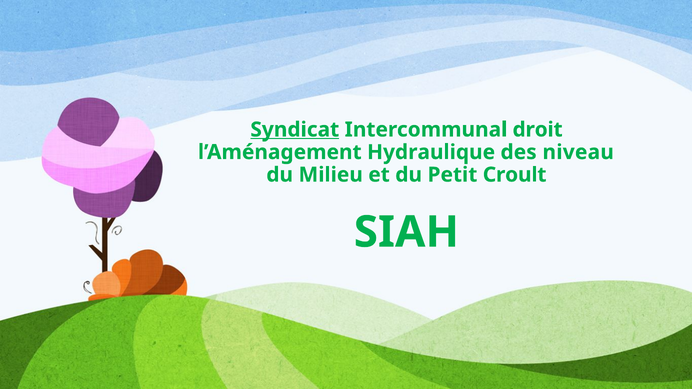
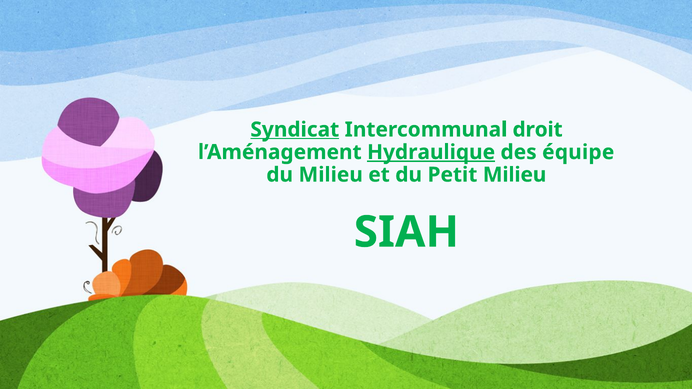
Hydraulique underline: none -> present
niveau: niveau -> équipe
Petit Croult: Croult -> Milieu
